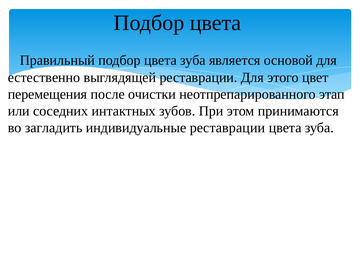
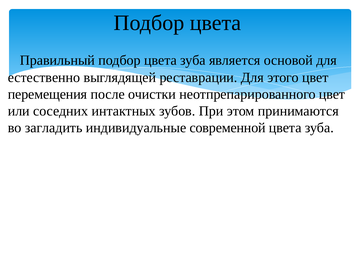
неотпрепарированного этап: этап -> цвет
индивидуальные реставрации: реставрации -> современной
